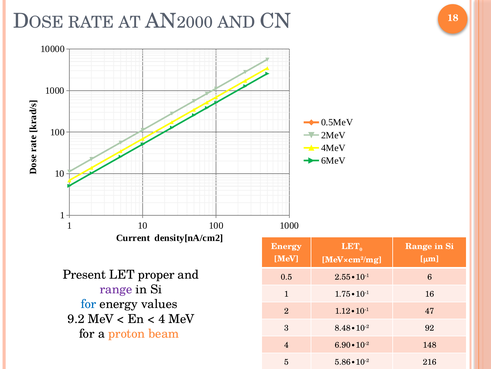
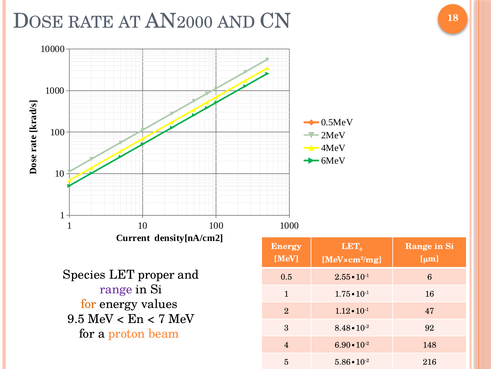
Present: Present -> Species
for at (89, 304) colour: blue -> orange
9.2: 9.2 -> 9.5
4 at (162, 318): 4 -> 7
